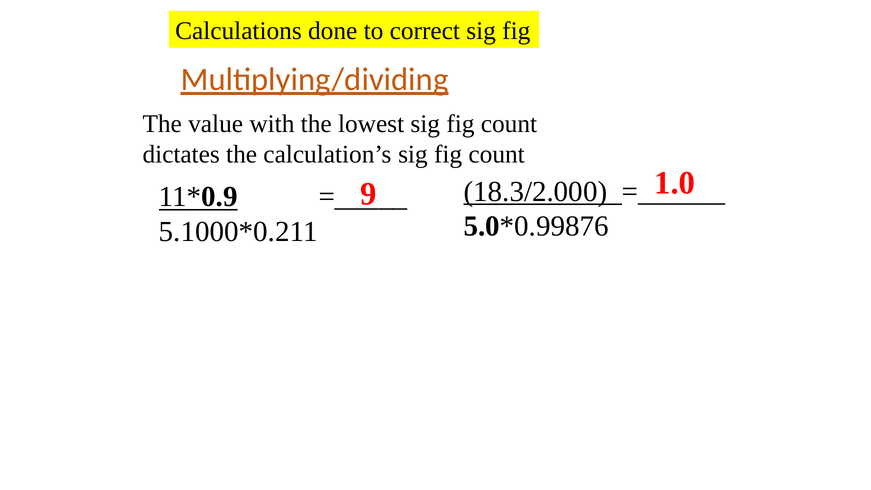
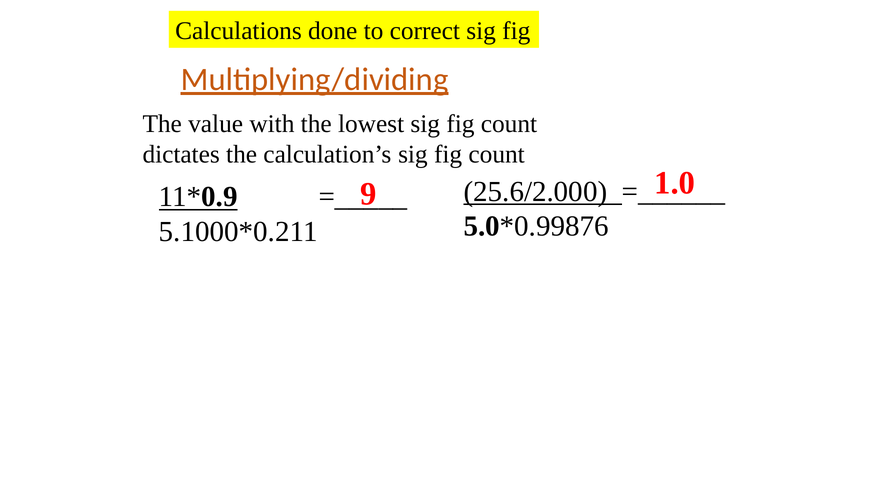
18.3/2.000: 18.3/2.000 -> 25.6/2.000
